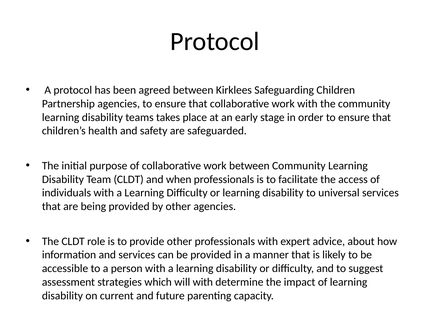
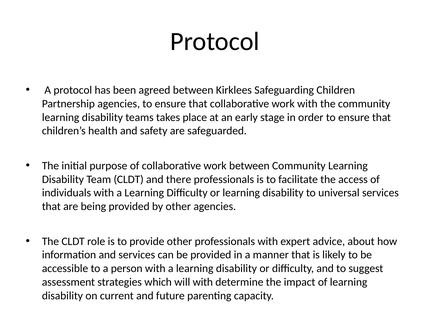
when: when -> there
